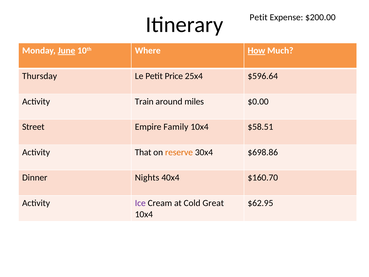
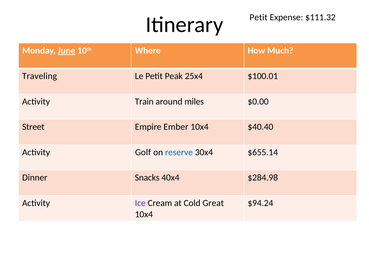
$200.00: $200.00 -> $111.32
How underline: present -> none
Thursday: Thursday -> Traveling
Price: Price -> Peak
$596.64: $596.64 -> $100.01
Family: Family -> Ember
$58.51: $58.51 -> $40.40
That: That -> Golf
reserve colour: orange -> blue
$698.86: $698.86 -> $655.14
Nights: Nights -> Snacks
$160.70: $160.70 -> $284.98
$62.95: $62.95 -> $94.24
